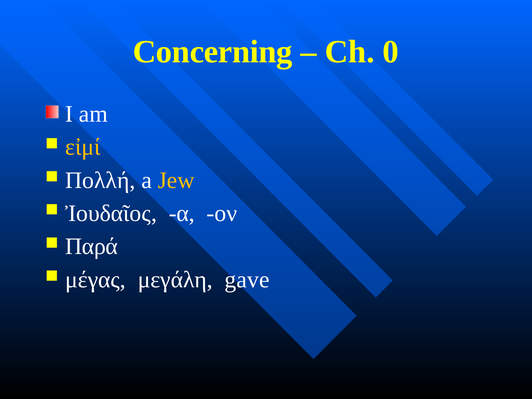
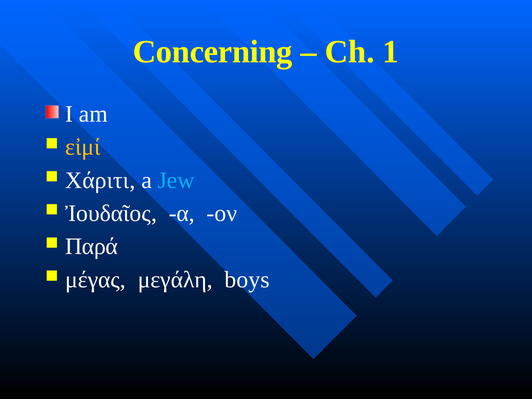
0: 0 -> 1
Πολλή: Πολλή -> Χάριτι
Jew colour: yellow -> light blue
gave: gave -> boys
